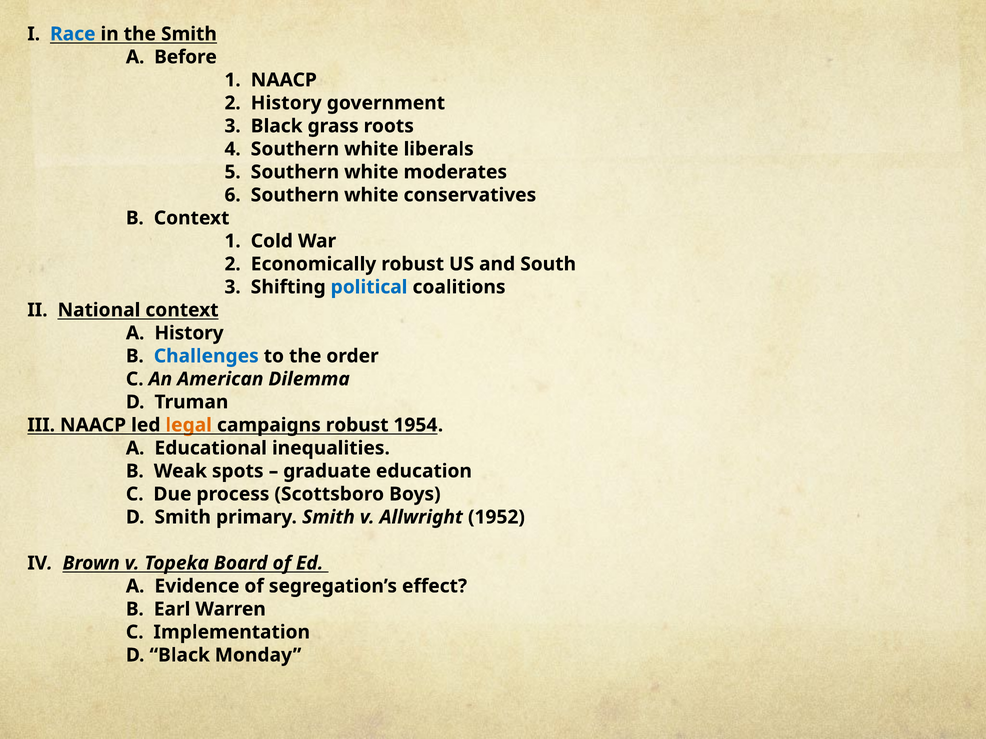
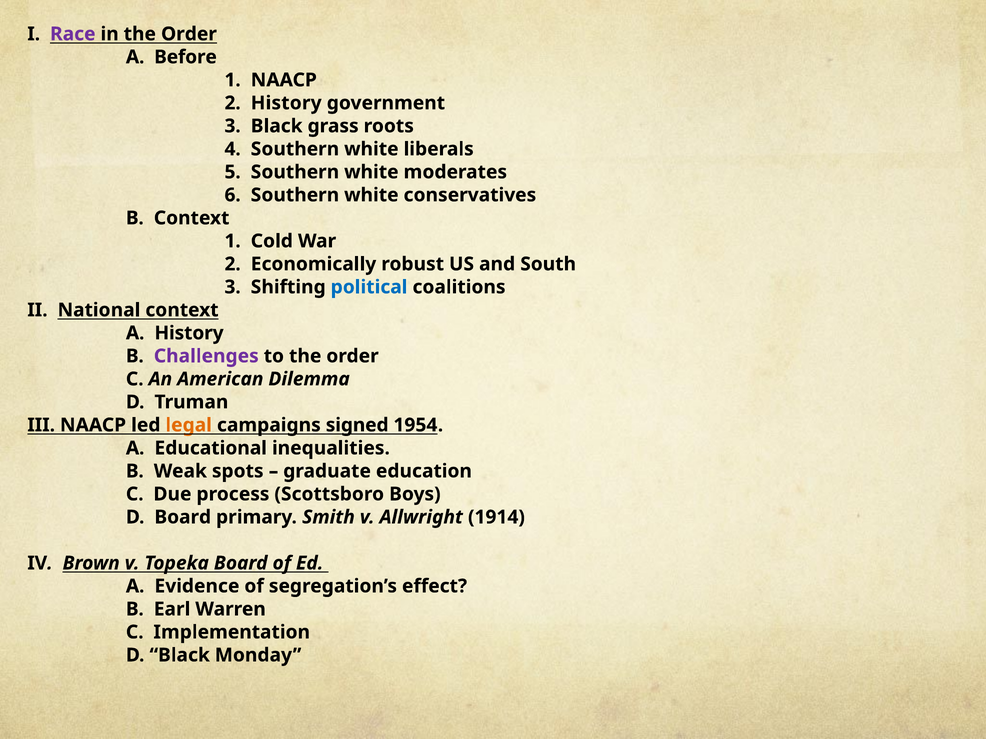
Race colour: blue -> purple
in the Smith: Smith -> Order
Challenges colour: blue -> purple
campaigns robust: robust -> signed
D Smith: Smith -> Board
1952: 1952 -> 1914
